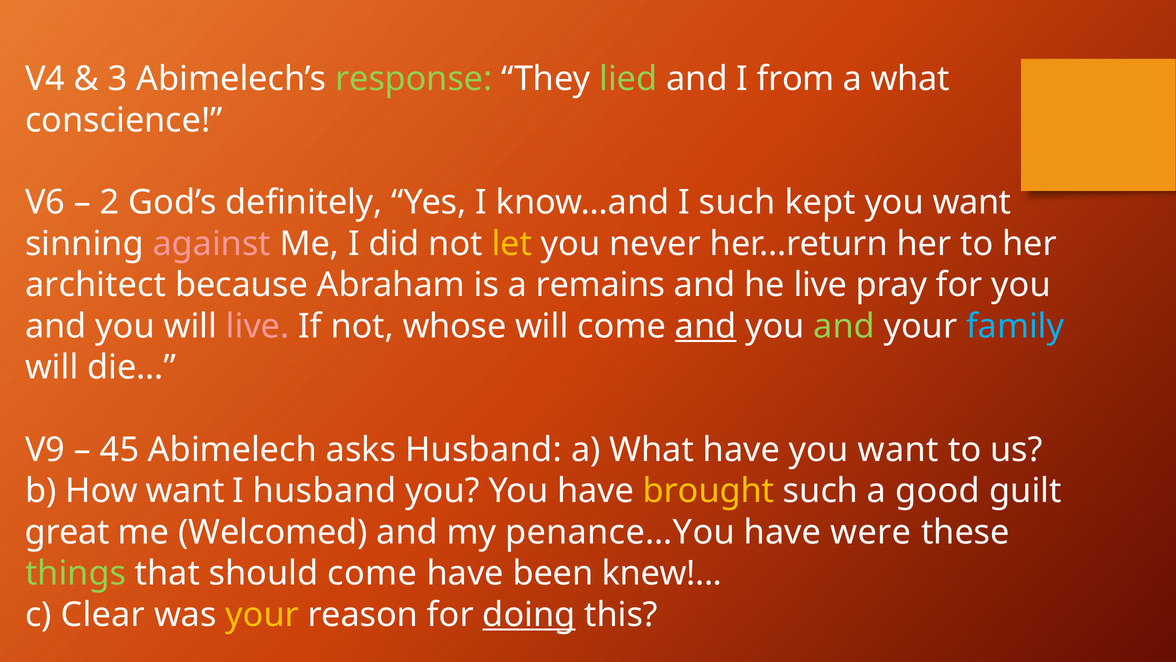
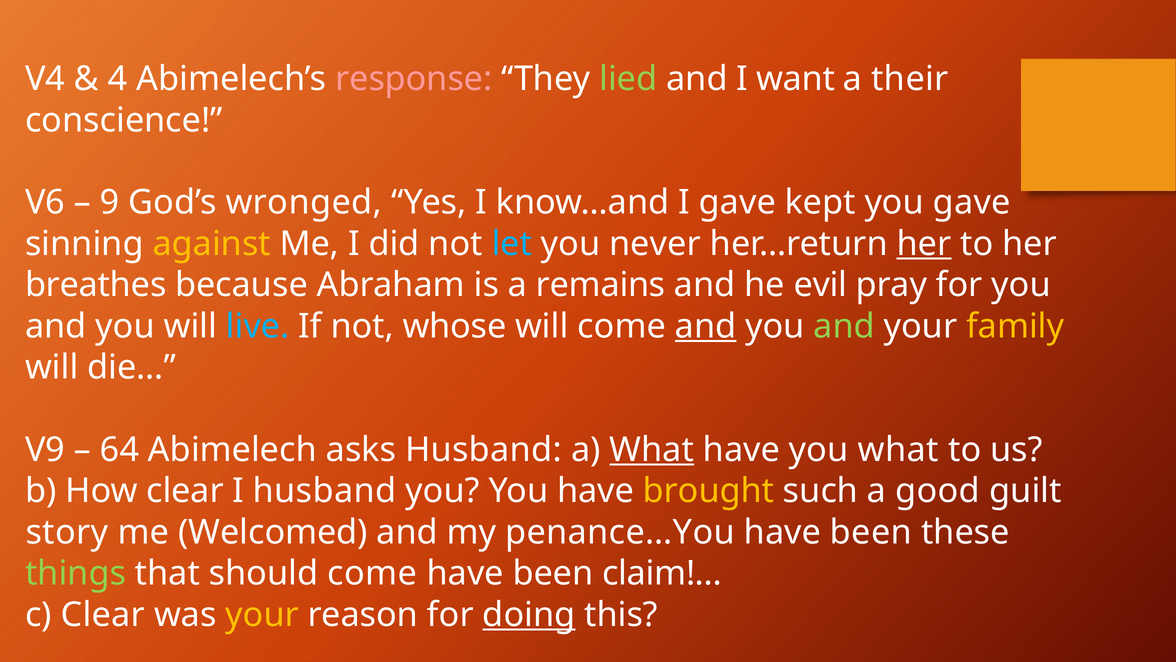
3: 3 -> 4
response colour: light green -> pink
from: from -> want
what at (910, 79): what -> their
2: 2 -> 9
definitely: definitely -> wronged
I such: such -> gave
kept you want: want -> gave
against colour: pink -> yellow
let colour: yellow -> light blue
her at (924, 244) underline: none -> present
architect: architect -> breathes
he live: live -> evil
live at (258, 326) colour: pink -> light blue
family colour: light blue -> yellow
45: 45 -> 64
What at (652, 450) underline: none -> present
have you want: want -> what
How want: want -> clear
great: great -> story
were at (871, 532): were -> been
knew: knew -> claim
